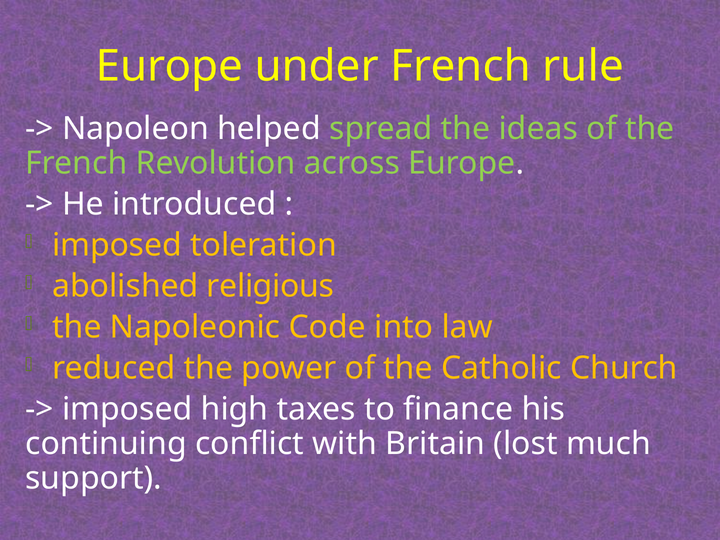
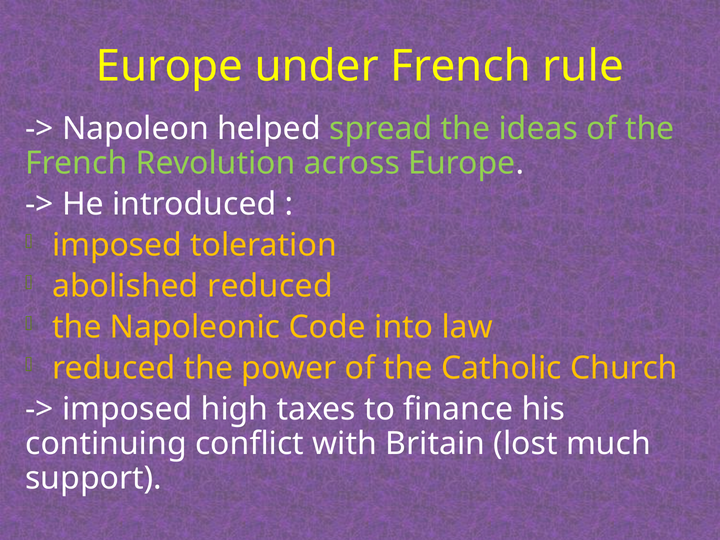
abolished religious: religious -> reduced
